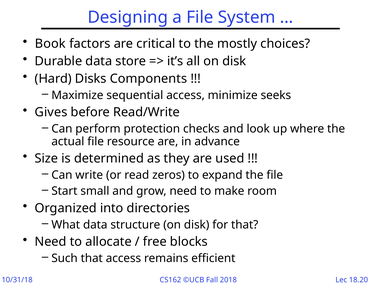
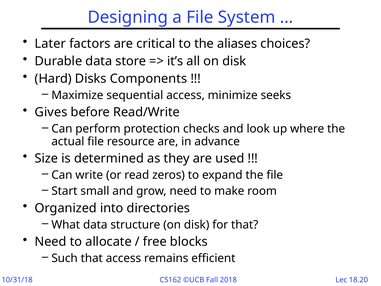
Book: Book -> Later
mostly: mostly -> aliases
